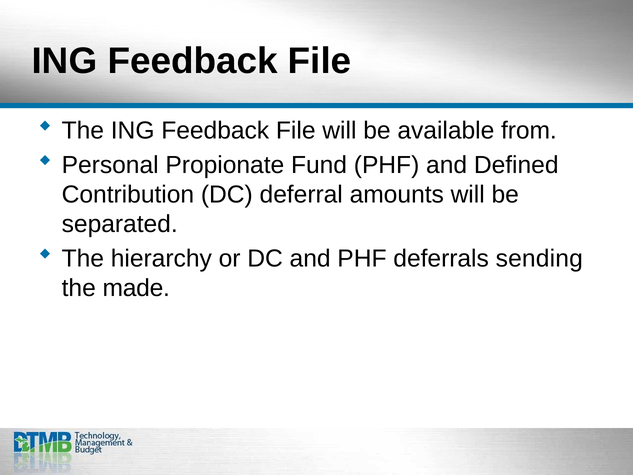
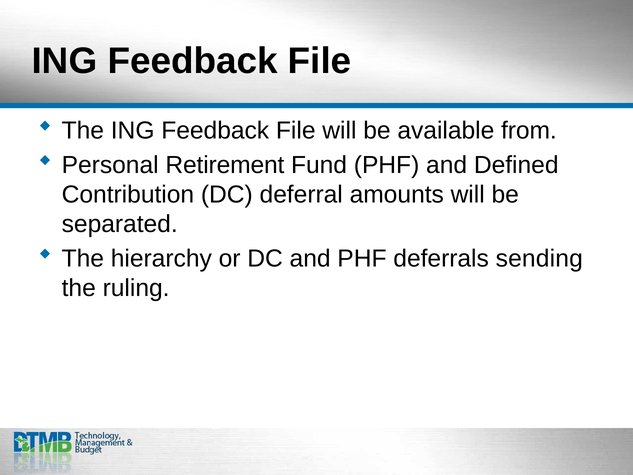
Propionate: Propionate -> Retirement
made: made -> ruling
